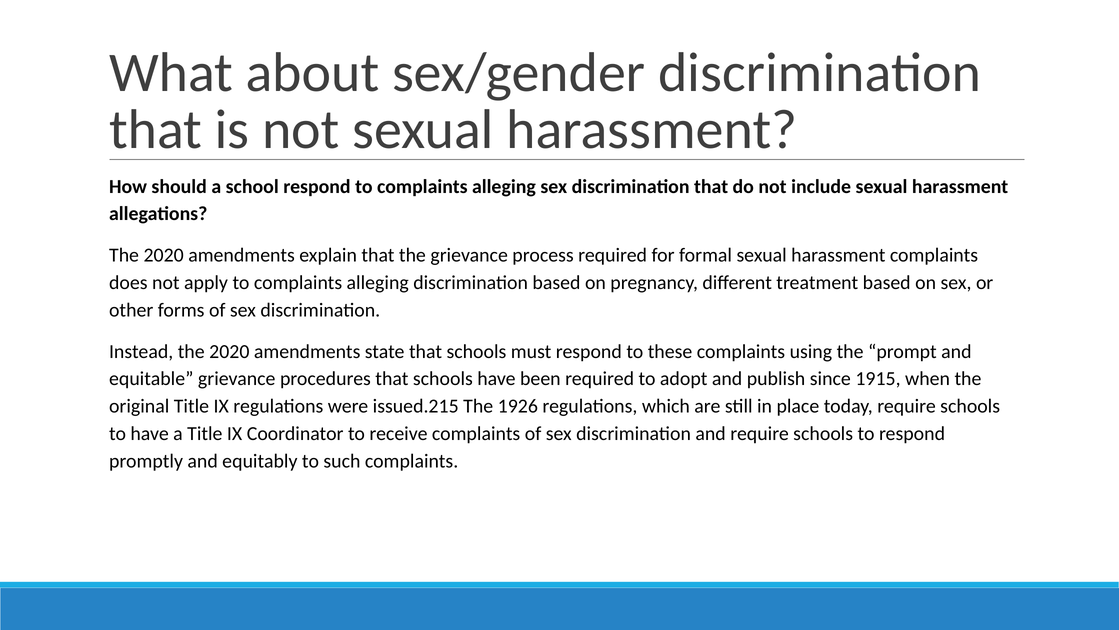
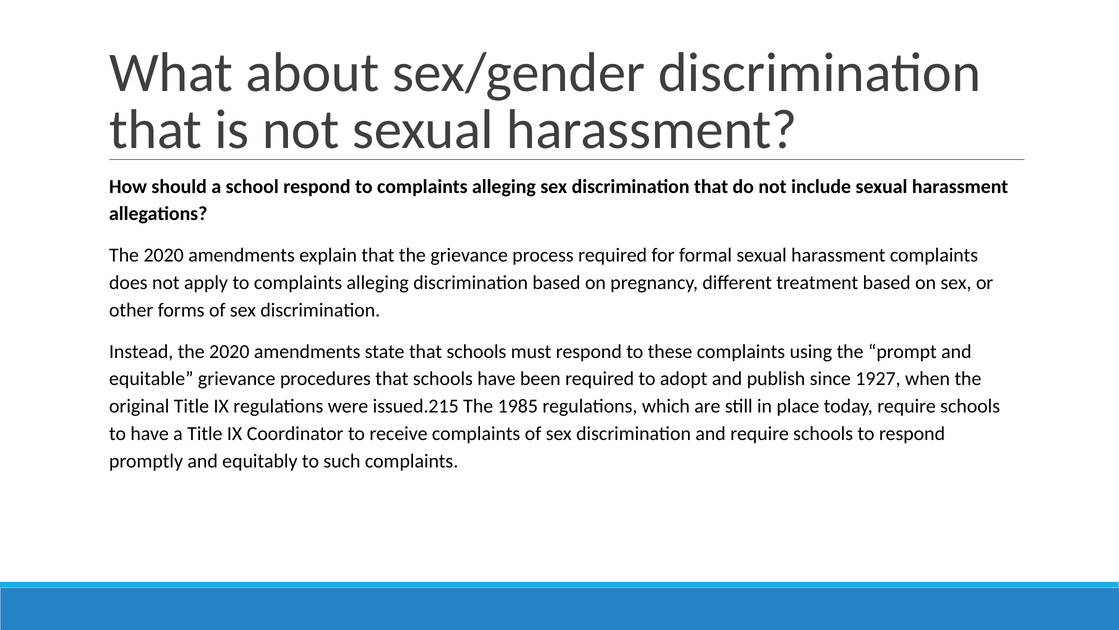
1915: 1915 -> 1927
1926: 1926 -> 1985
